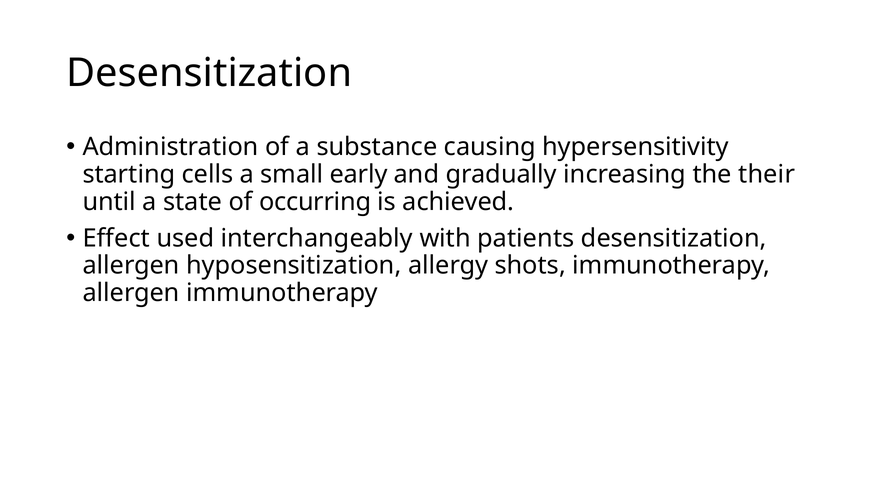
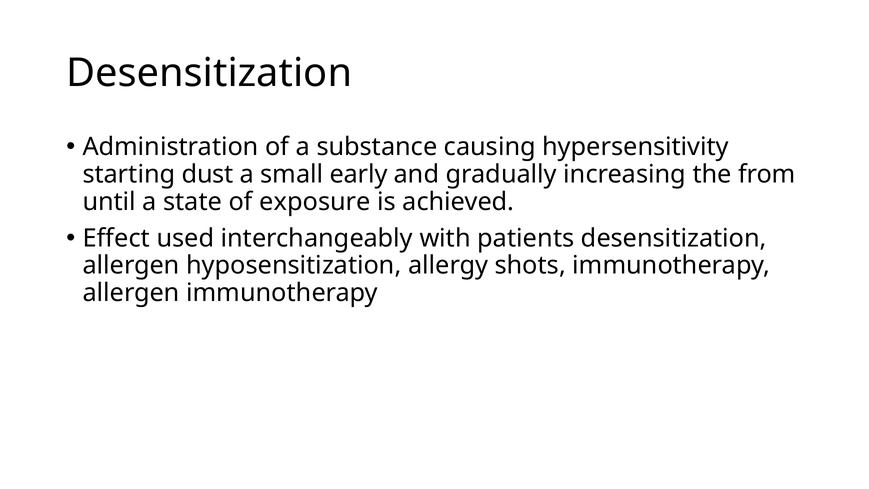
cells: cells -> dust
their: their -> from
occurring: occurring -> exposure
